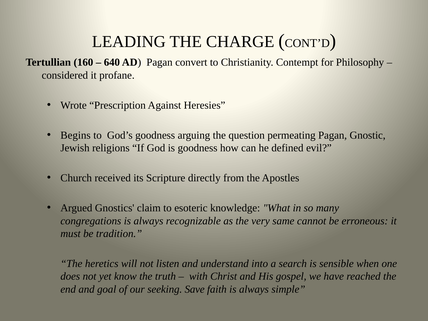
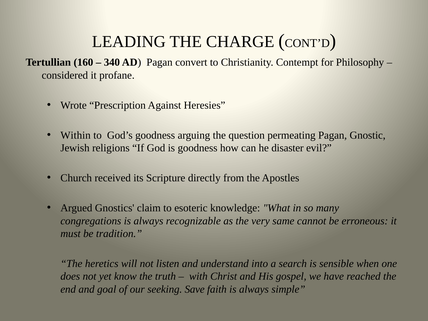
640: 640 -> 340
Begins: Begins -> Within
defined: defined -> disaster
